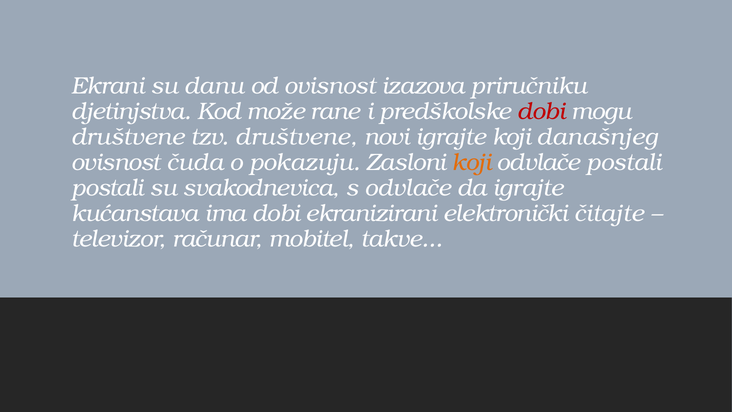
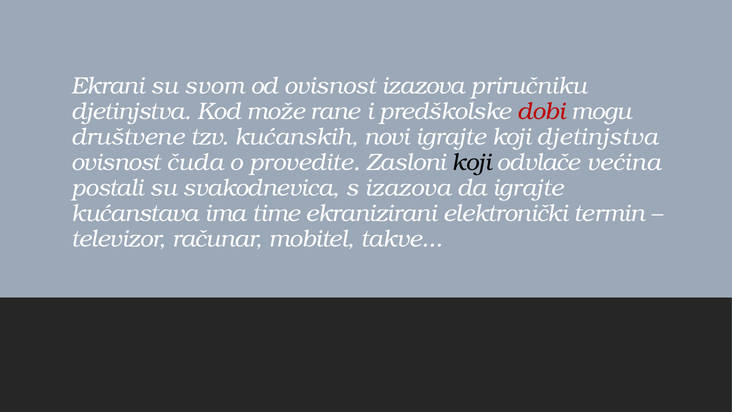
danu: danu -> svom
tzv društvene: društvene -> kućanskih
koji današnjeg: današnjeg -> djetinjstva
pokazuju: pokazuju -> provedite
koji at (472, 162) colour: orange -> black
odvlače postali: postali -> većina
s odvlače: odvlače -> izazova
ima dobi: dobi -> time
čitajte: čitajte -> termin
